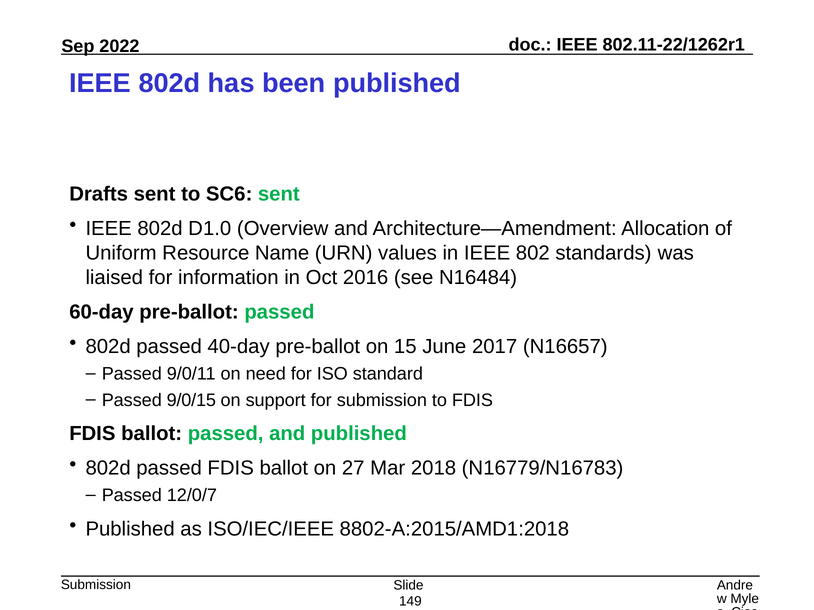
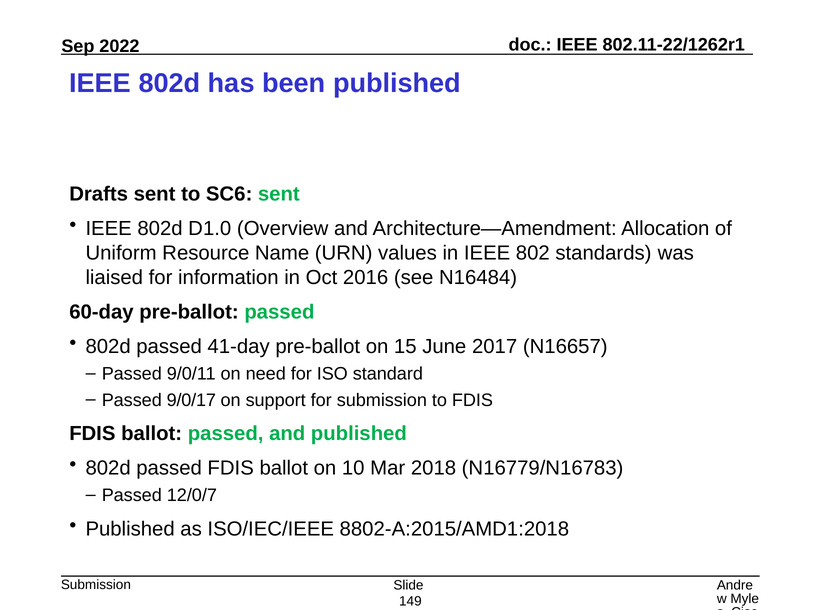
40-day: 40-day -> 41-day
9/0/15: 9/0/15 -> 9/0/17
27: 27 -> 10
